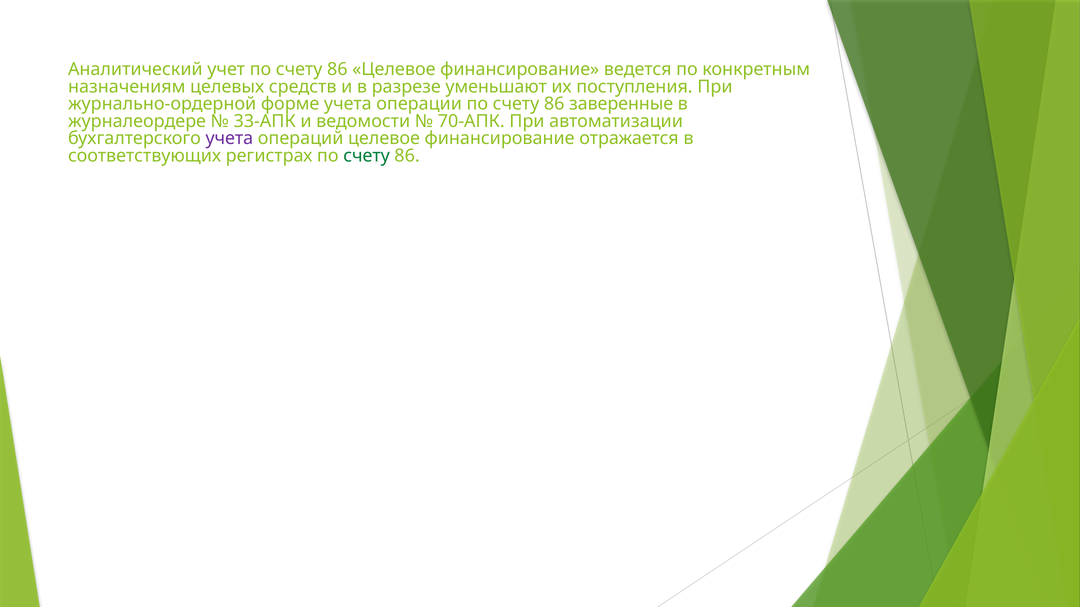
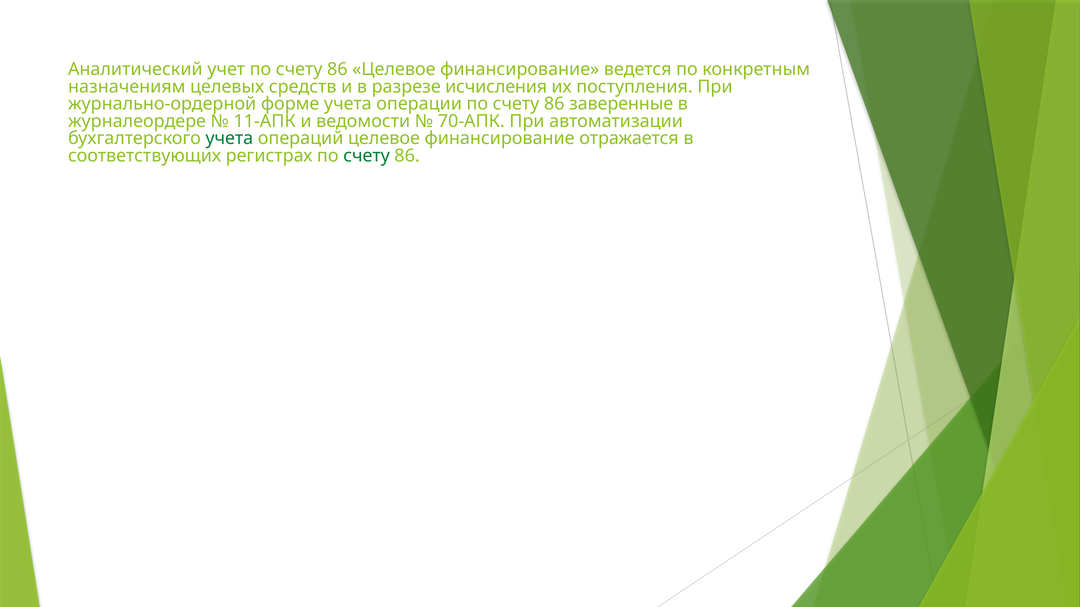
уменьшают: уменьшают -> исчисления
33-АПК: 33-АПК -> 11-АПК
учета at (229, 139) colour: purple -> green
